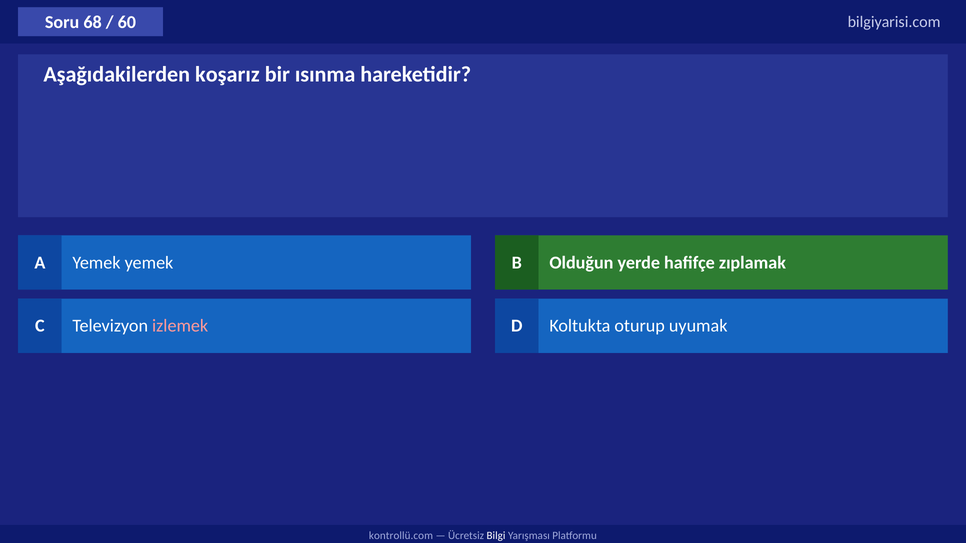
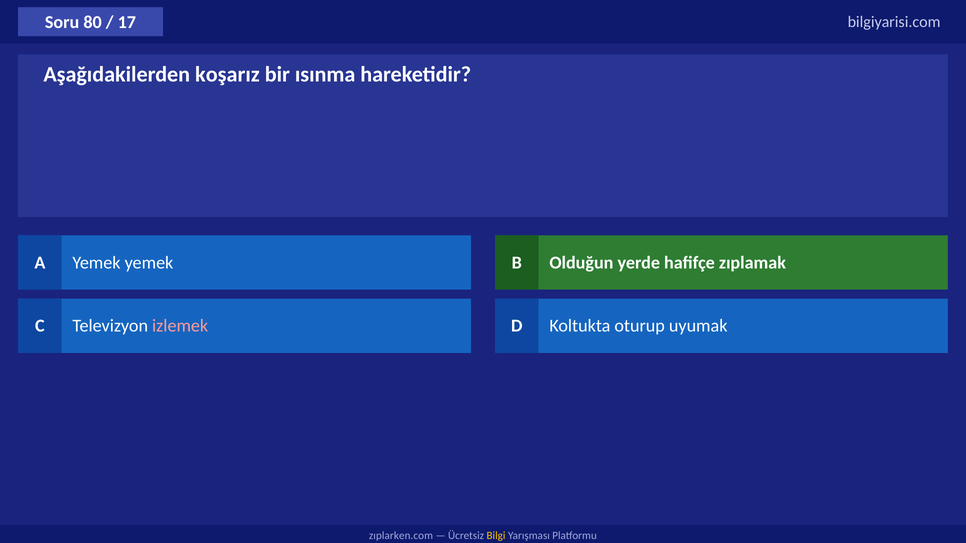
68: 68 -> 80
60: 60 -> 17
kontrollü.com: kontrollü.com -> zıplarken.com
Bilgi colour: white -> yellow
